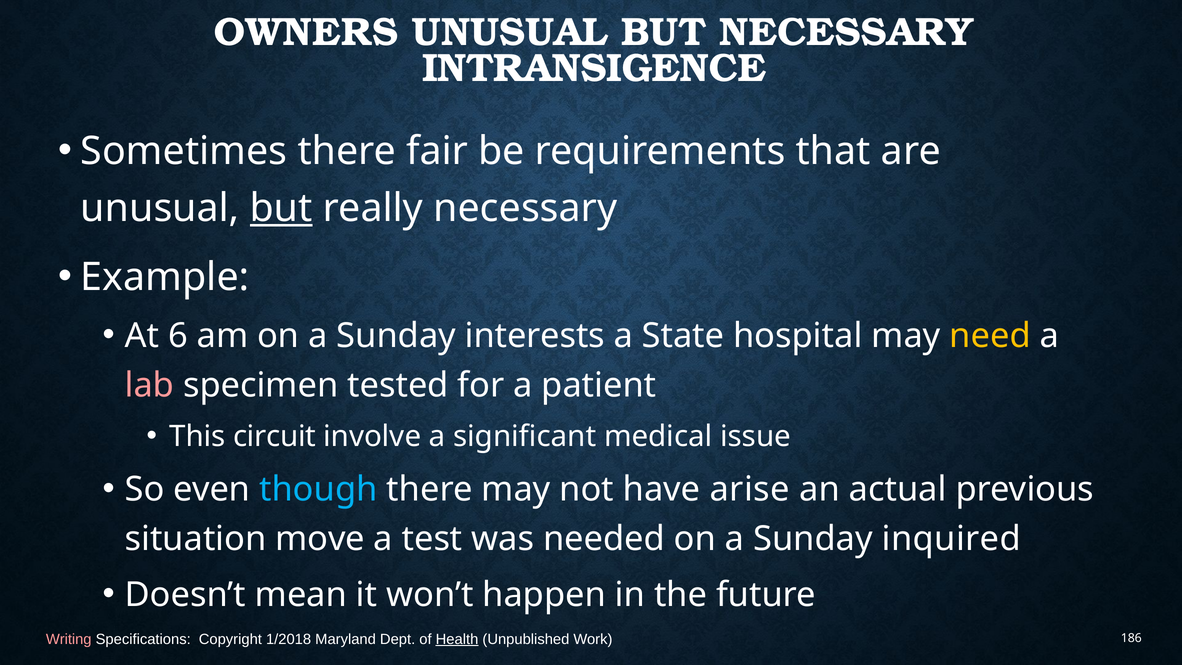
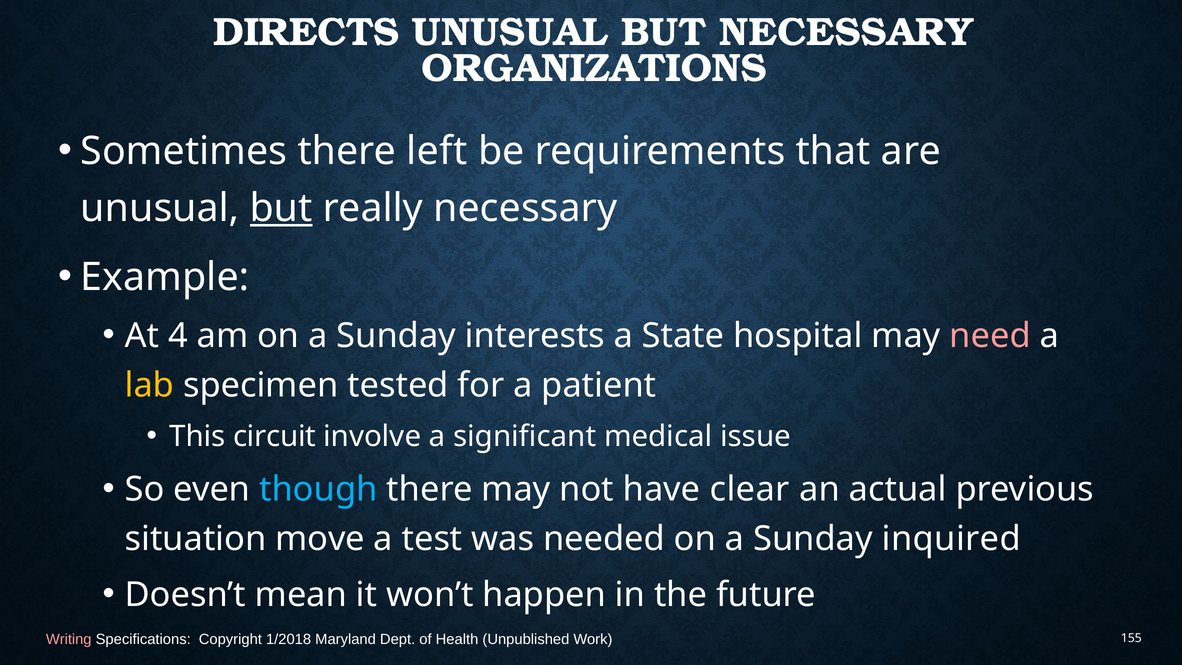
OWNERS: OWNERS -> DIRECTS
INTRANSIGENCE: INTRANSIGENCE -> ORGANIZATIONS
fair: fair -> left
6: 6 -> 4
need colour: yellow -> pink
lab colour: pink -> yellow
arise: arise -> clear
Health underline: present -> none
186: 186 -> 155
